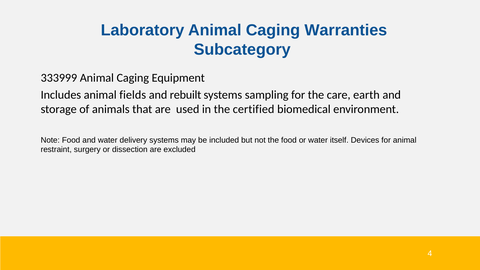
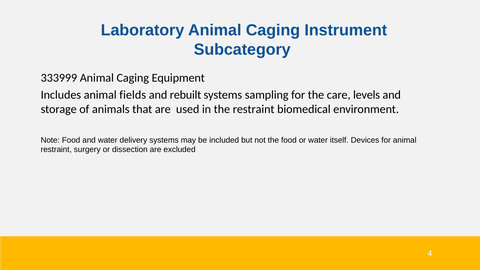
Warranties: Warranties -> Instrument
earth: earth -> levels
the certified: certified -> restraint
